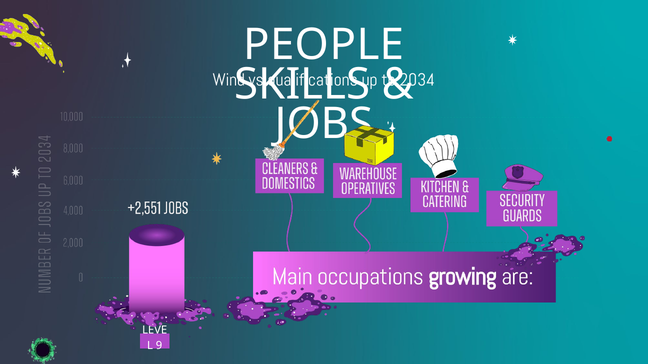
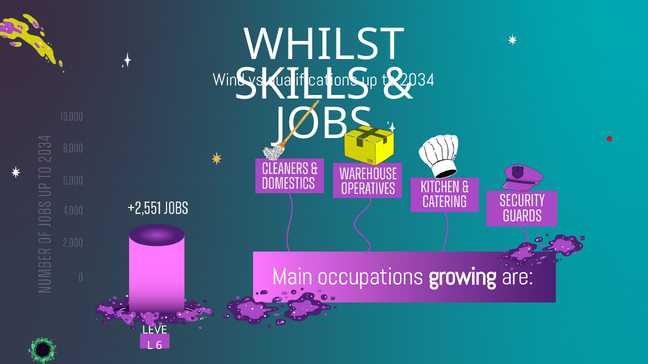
PEOPLE: PEOPLE -> WHILST
9: 9 -> 6
